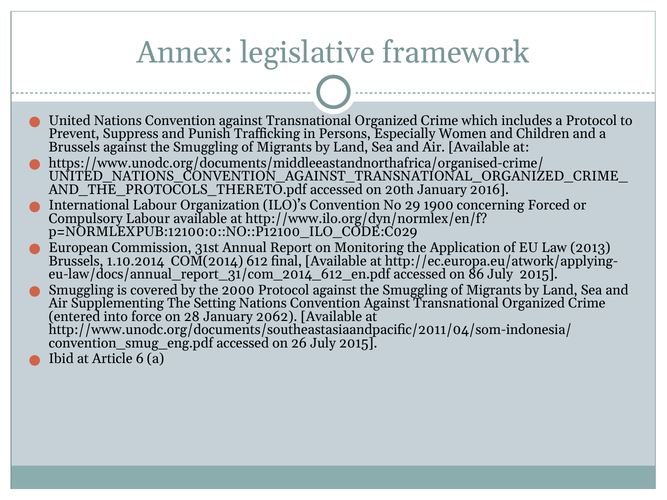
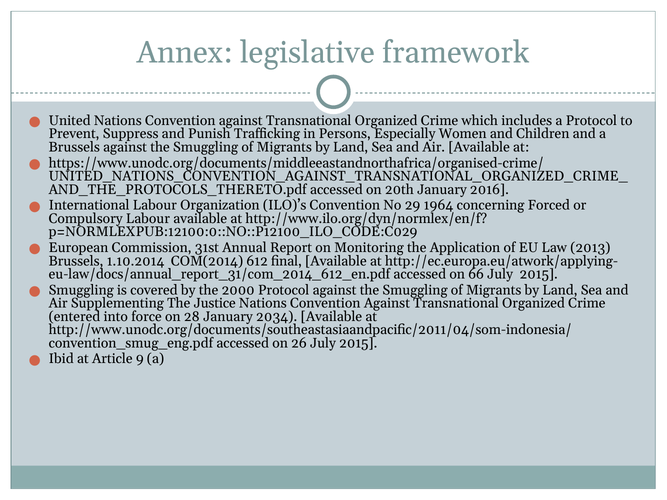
1900: 1900 -> 1964
86: 86 -> 66
Setting: Setting -> Justice
2062: 2062 -> 2034
6: 6 -> 9
